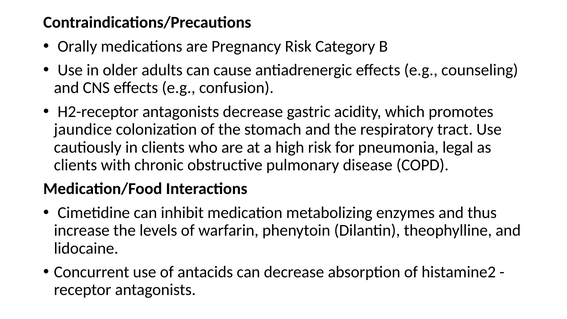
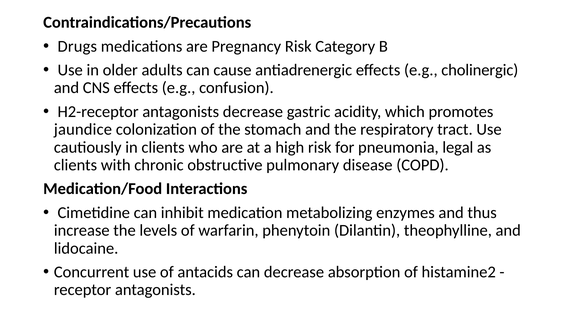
Orally: Orally -> Drugs
counseling: counseling -> cholinergic
